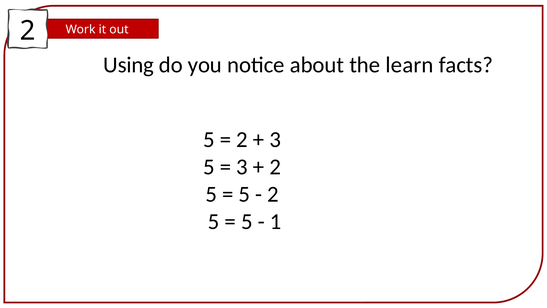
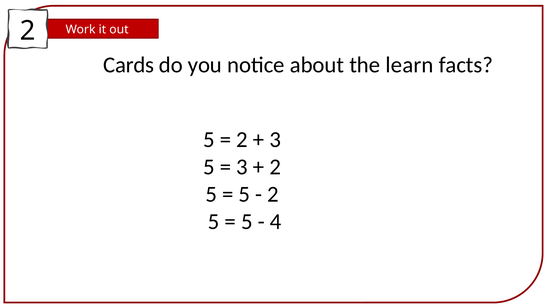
Using: Using -> Cards
1: 1 -> 4
